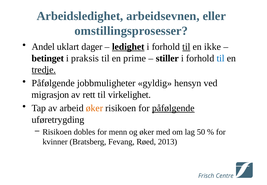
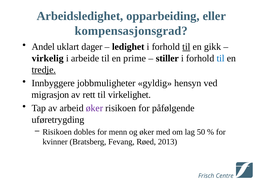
arbeidsevnen: arbeidsevnen -> opparbeiding
omstillingsprosesser: omstillingsprosesser -> kompensasjonsgrad
ledighet underline: present -> none
ikke: ikke -> gikk
betinget: betinget -> virkelig
praksis: praksis -> arbeide
Påfølgende at (53, 83): Påfølgende -> Innbyggere
øker at (94, 108) colour: orange -> purple
påfølgende at (173, 108) underline: present -> none
